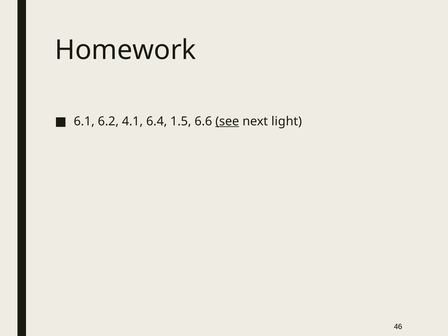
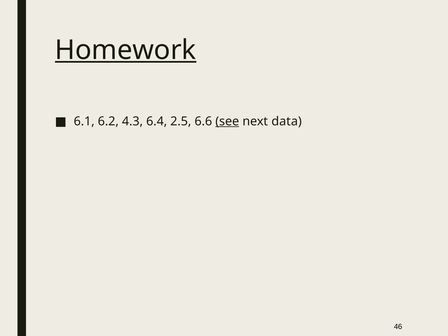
Homework underline: none -> present
4.1: 4.1 -> 4.3
1.5: 1.5 -> 2.5
light: light -> data
